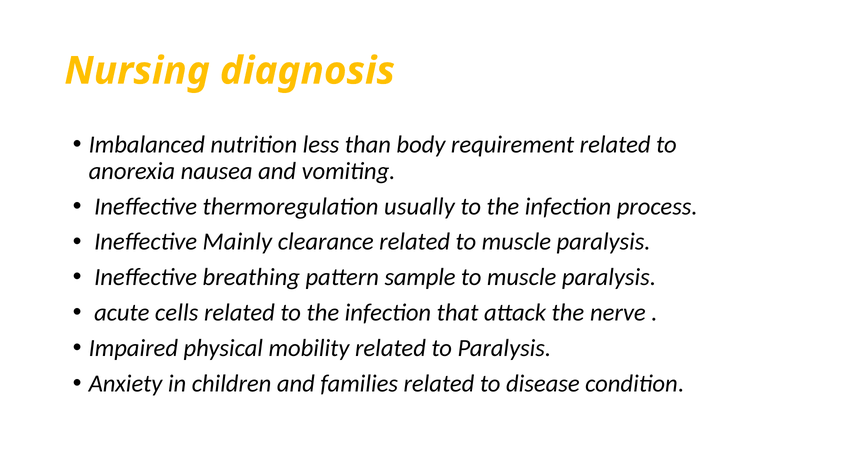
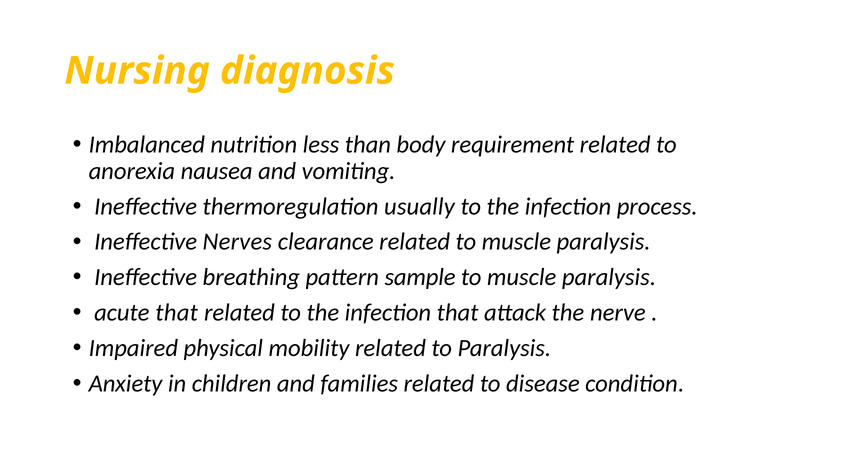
Mainly: Mainly -> Nerves
acute cells: cells -> that
